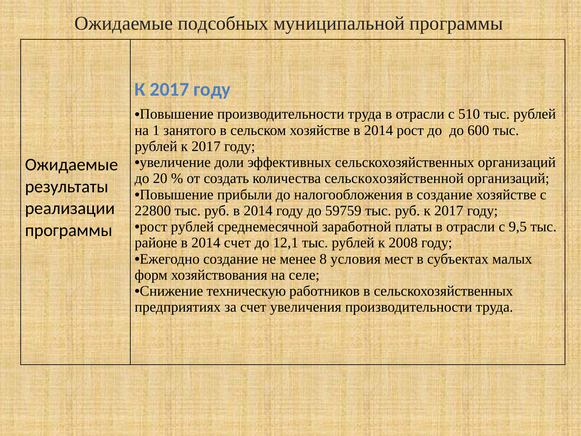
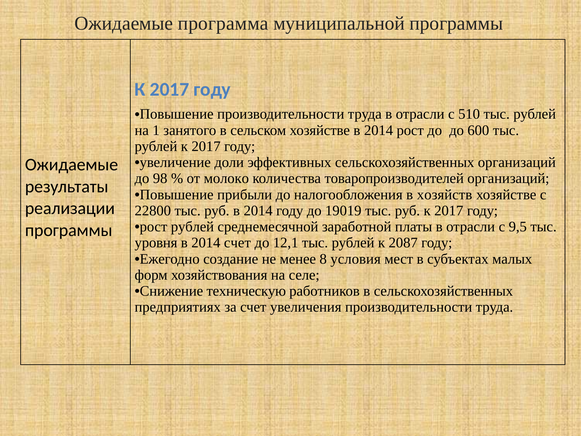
подсобных: подсобных -> программа
20: 20 -> 98
создать: создать -> молоко
сельскохозяйственной: сельскохозяйственной -> товаропроизводителей
в создание: создание -> хозяйств
59759: 59759 -> 19019
районе: районе -> уровня
2008: 2008 -> 2087
